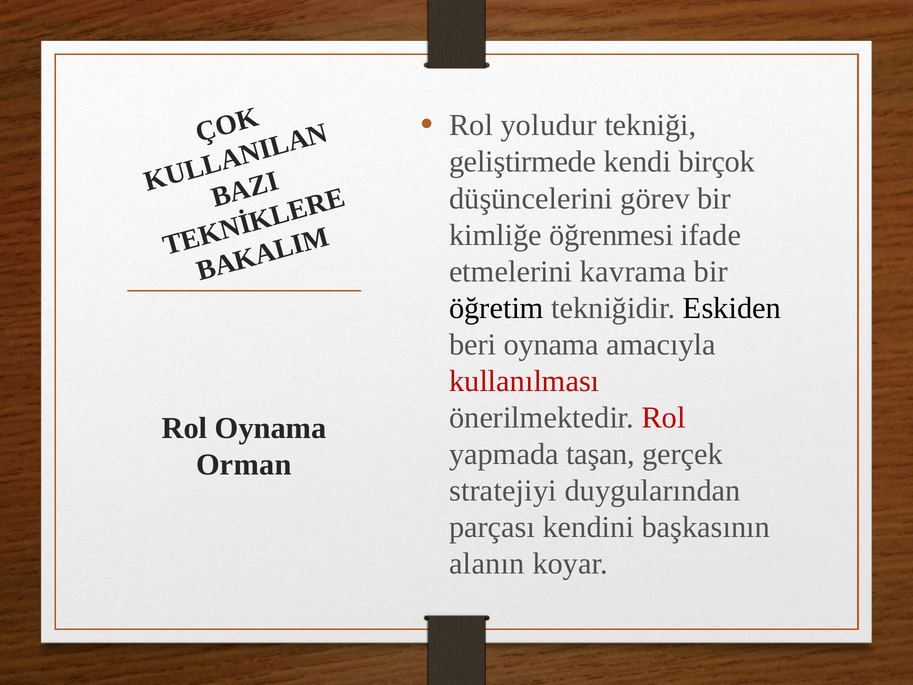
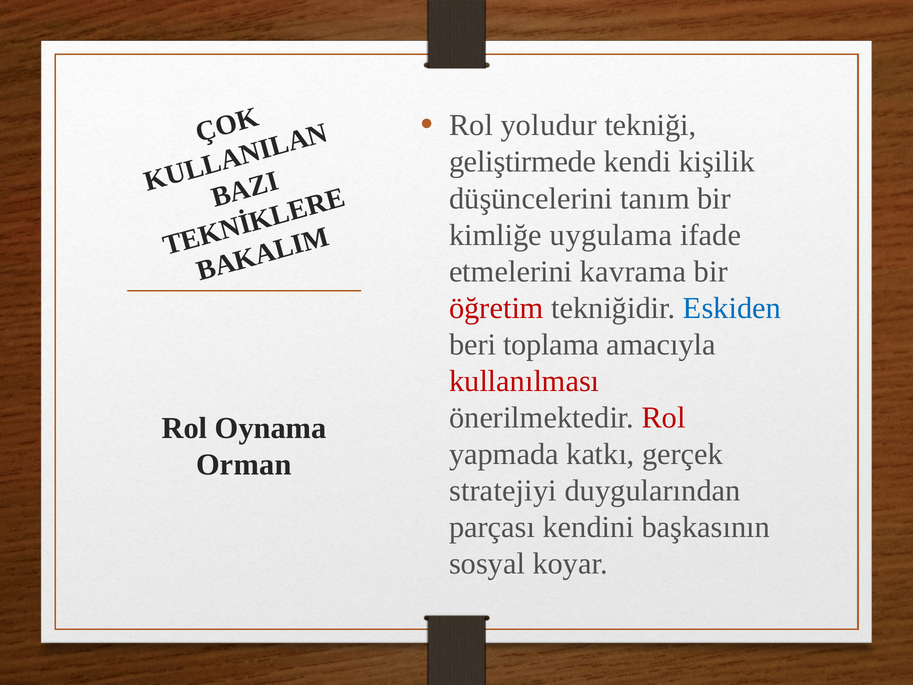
birçok: birçok -> kişilik
görev: görev -> tanım
öğrenmesi: öğrenmesi -> uygulama
öğretim colour: black -> red
Eskiden colour: black -> blue
beri oynama: oynama -> toplama
taşan: taşan -> katkı
alanın: alanın -> sosyal
